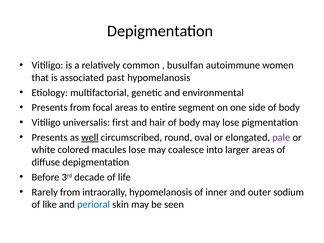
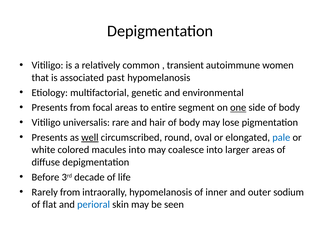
busulfan: busulfan -> transient
one underline: none -> present
first: first -> rare
pale colour: purple -> blue
macules lose: lose -> into
like: like -> flat
